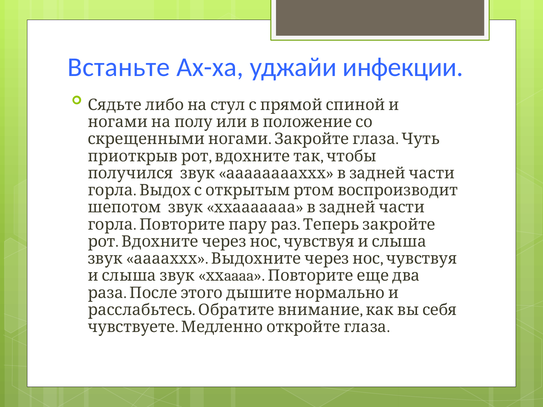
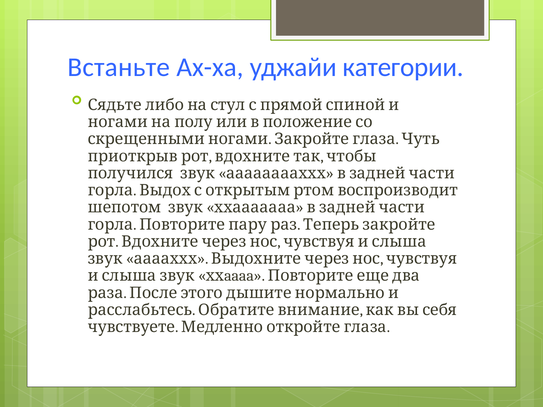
инфекции: инфекции -> категории
